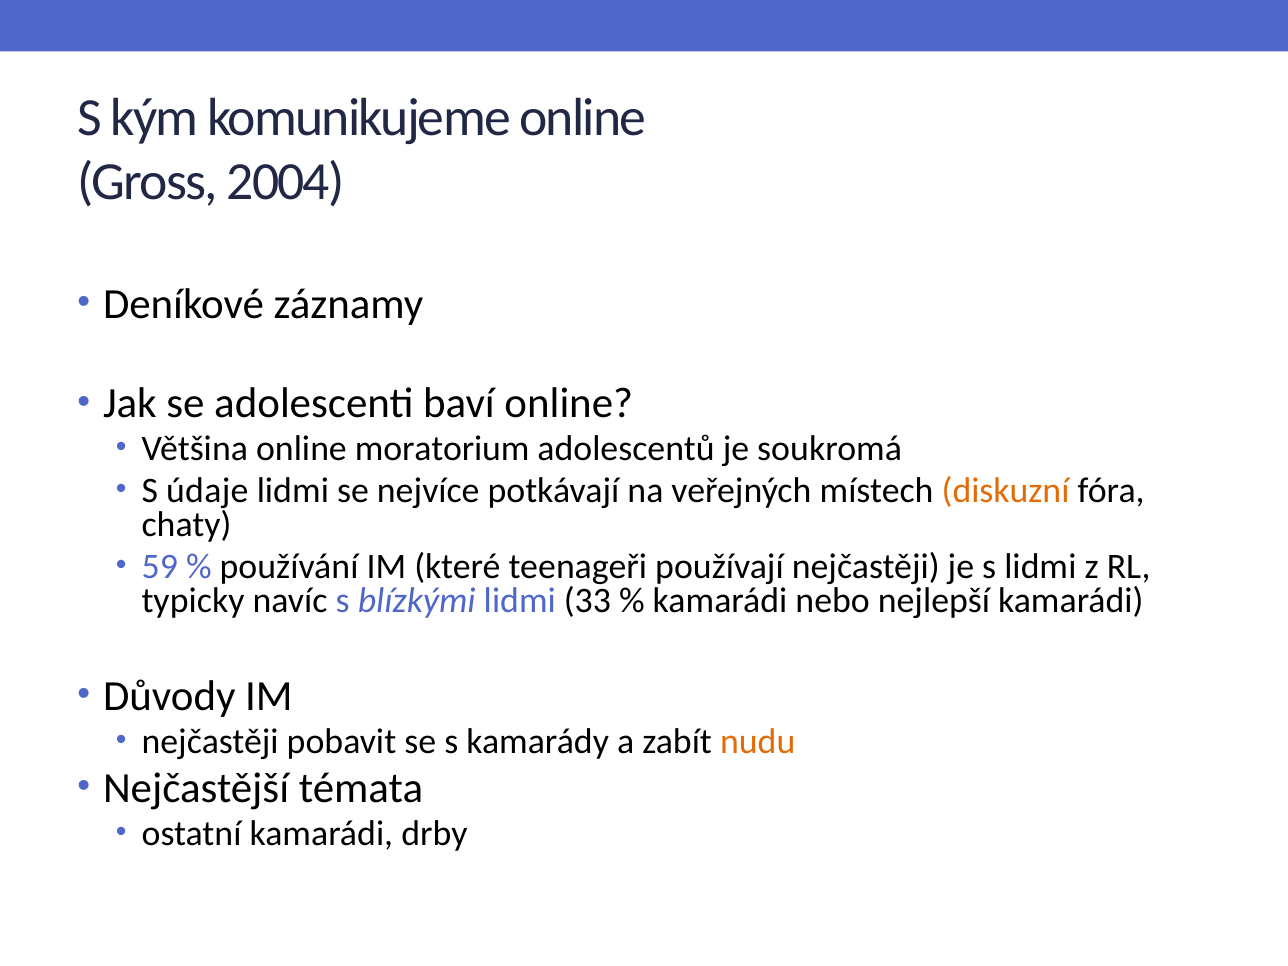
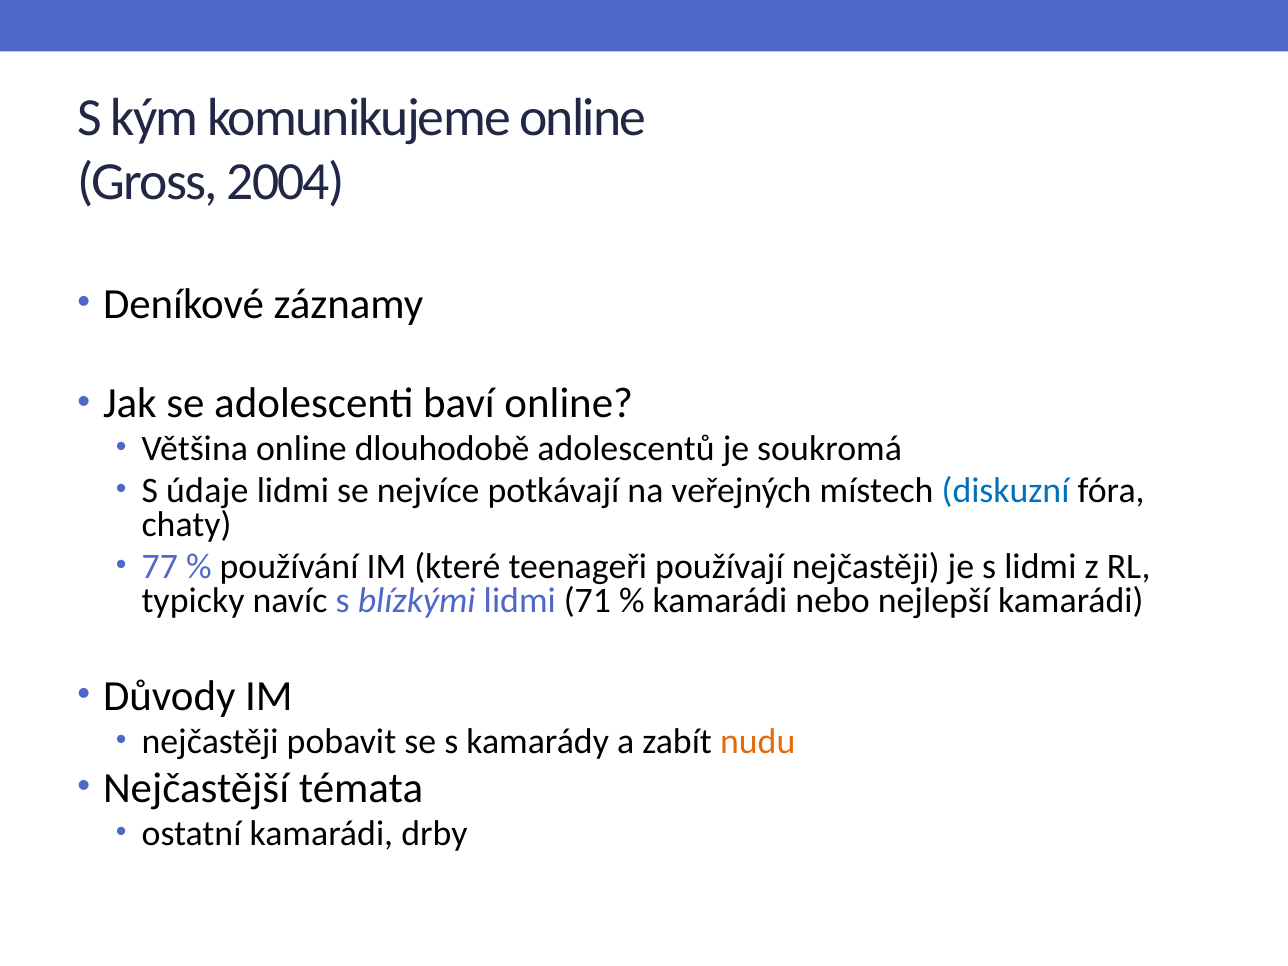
moratorium: moratorium -> dlouhodobě
diskuzní colour: orange -> blue
59: 59 -> 77
33: 33 -> 71
